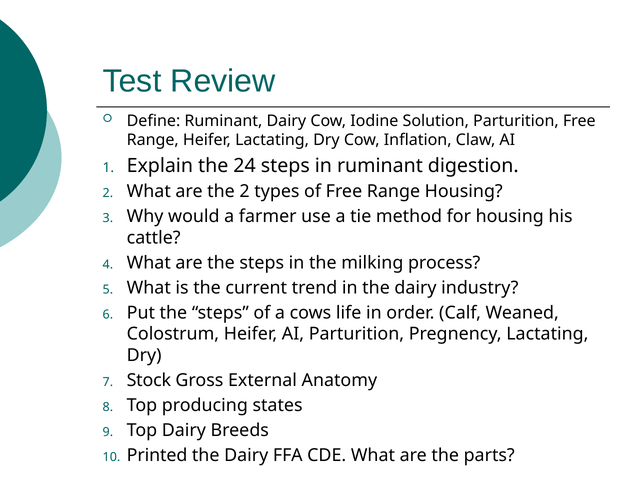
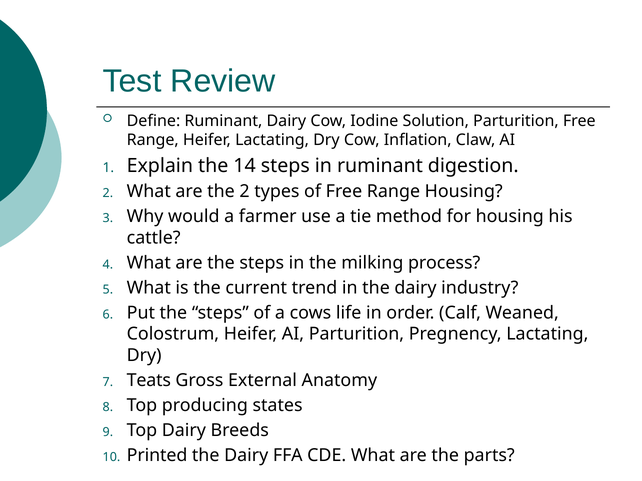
24: 24 -> 14
Stock: Stock -> Teats
